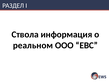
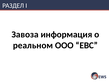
Ствола: Ствола -> Завоза
